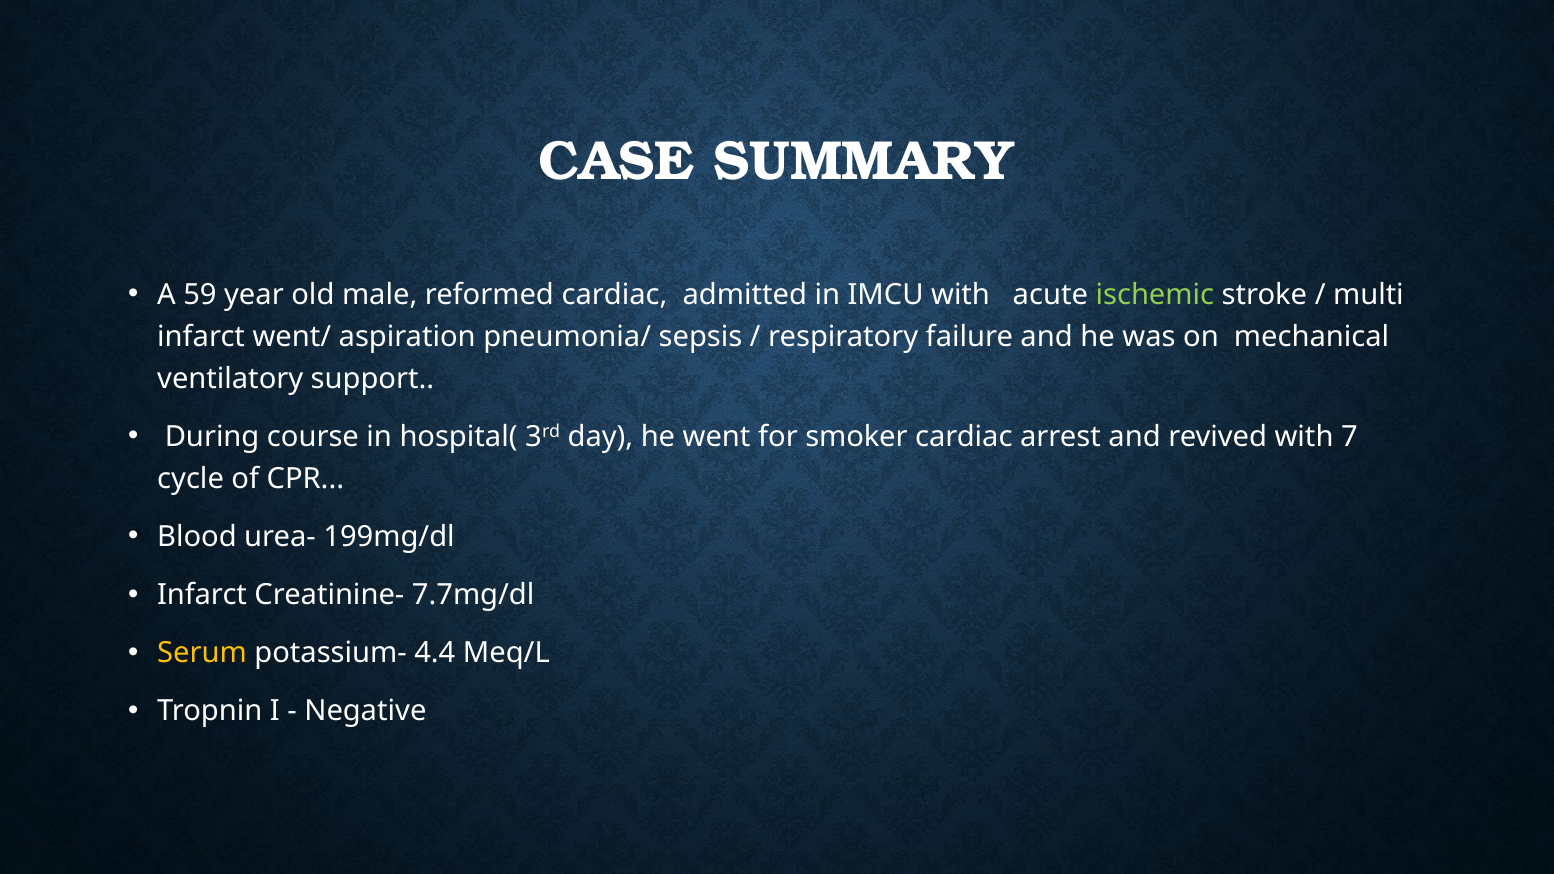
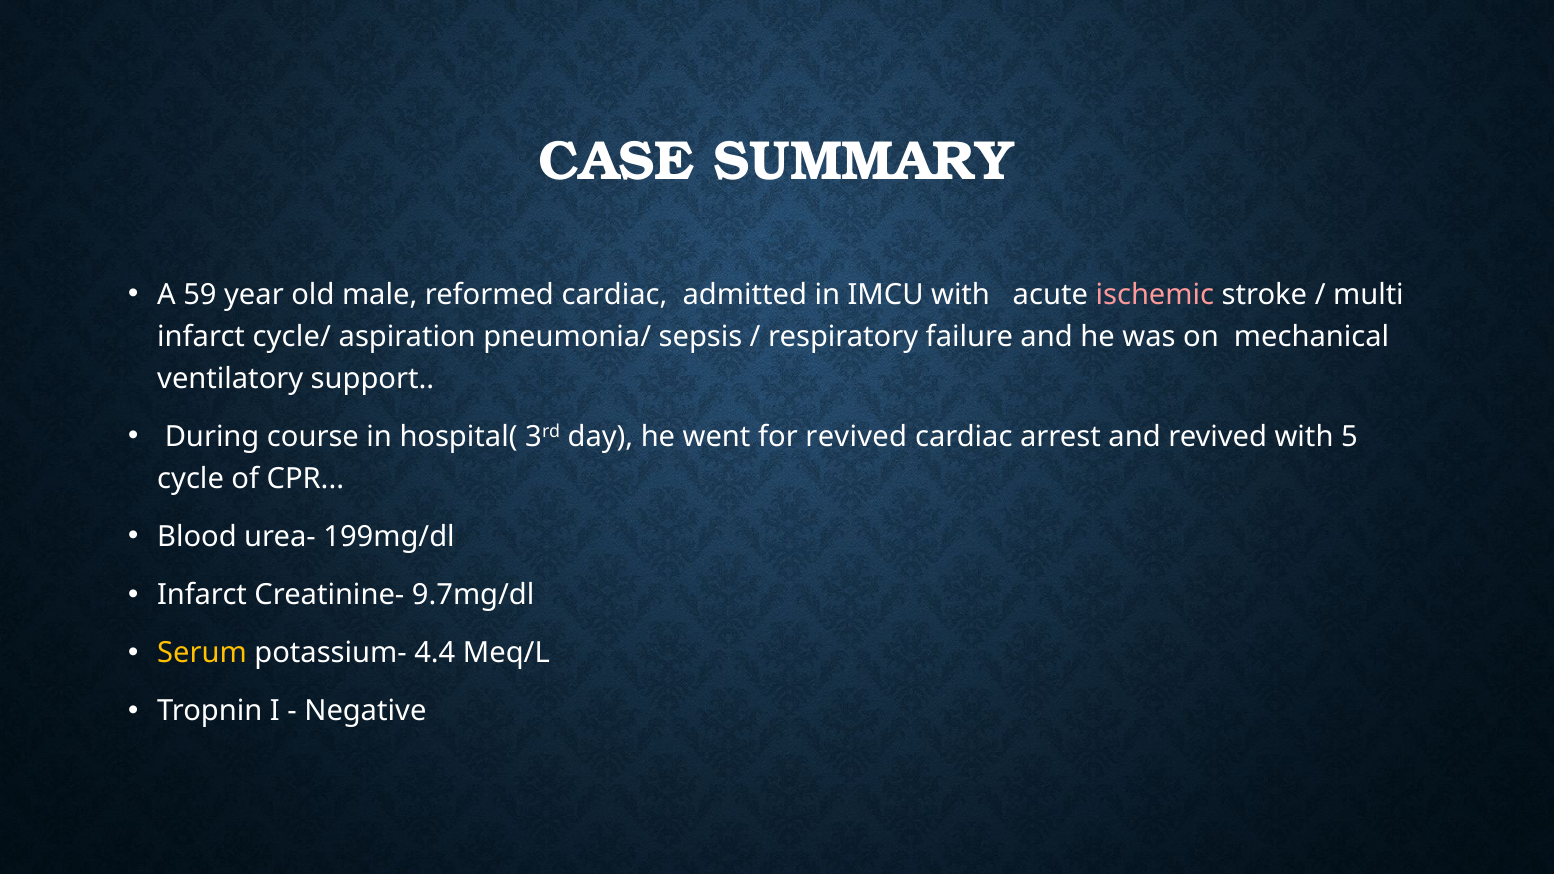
ischemic colour: light green -> pink
went/: went/ -> cycle/
for smoker: smoker -> revived
7: 7 -> 5
7.7mg/dl: 7.7mg/dl -> 9.7mg/dl
